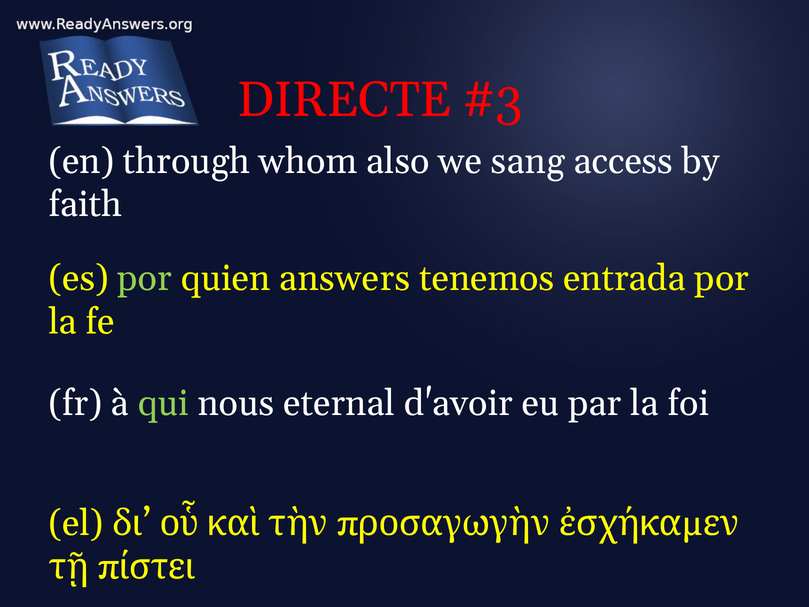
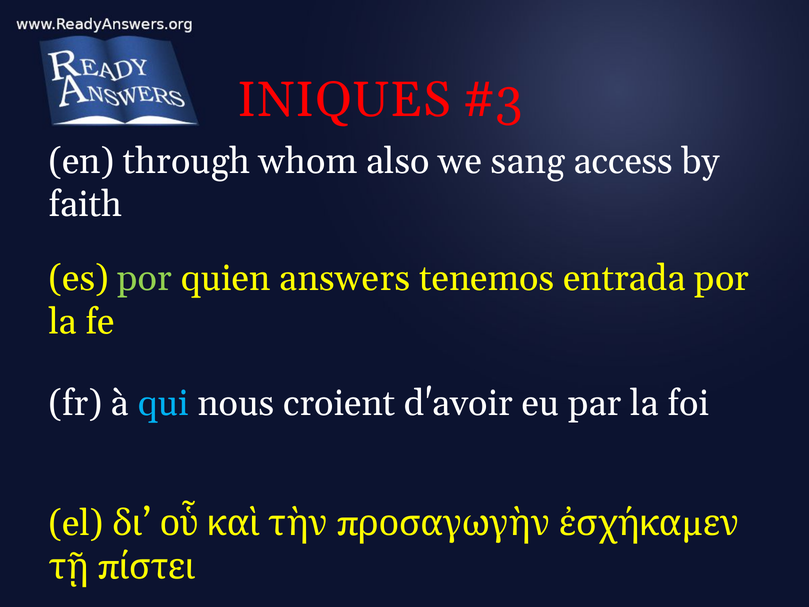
DIRECTE: DIRECTE -> INIQUES
qui colour: light green -> light blue
eternal: eternal -> croient
